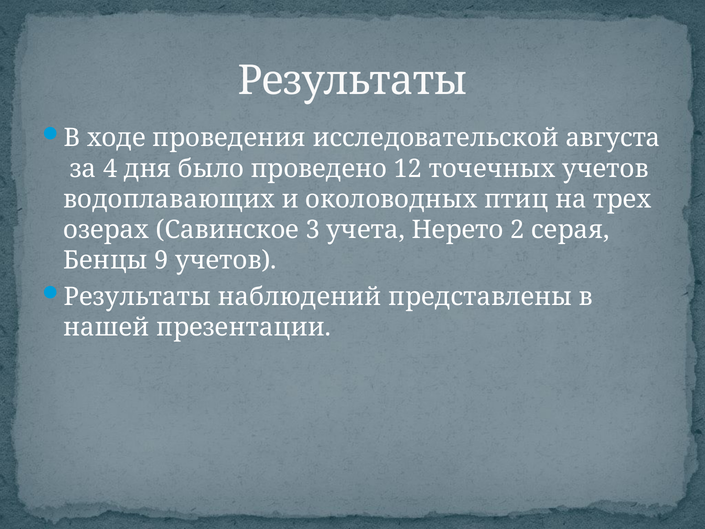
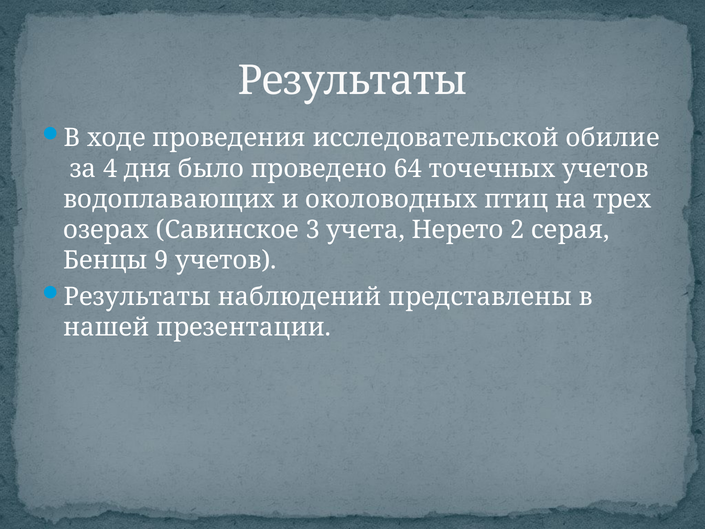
августа: августа -> обилие
12: 12 -> 64
